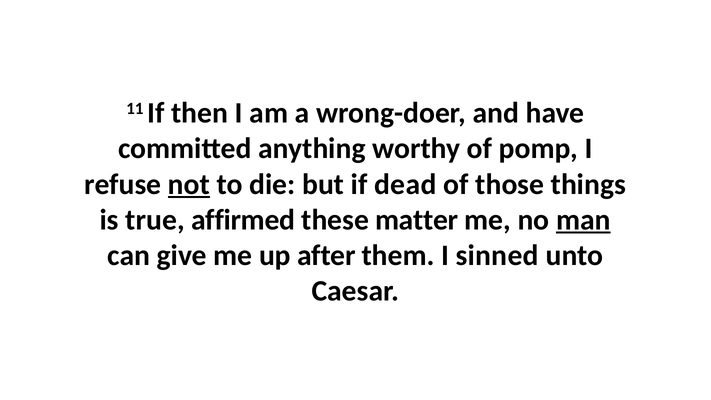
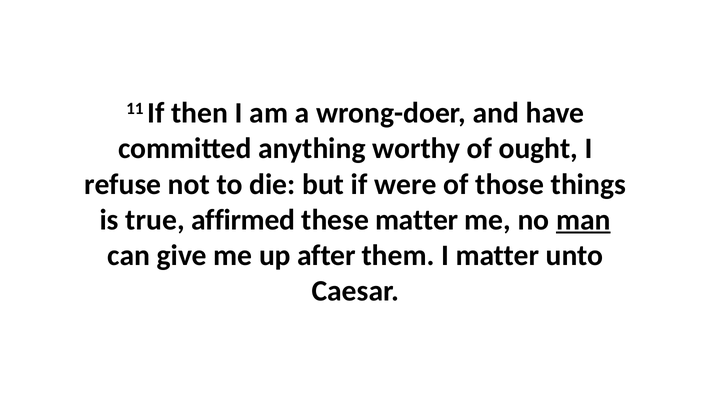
pomp: pomp -> ought
not underline: present -> none
dead: dead -> were
I sinned: sinned -> matter
